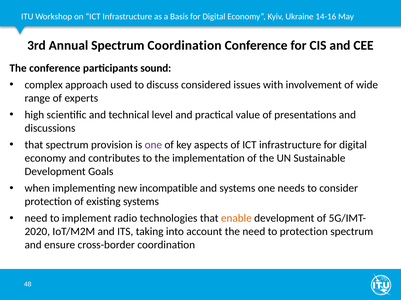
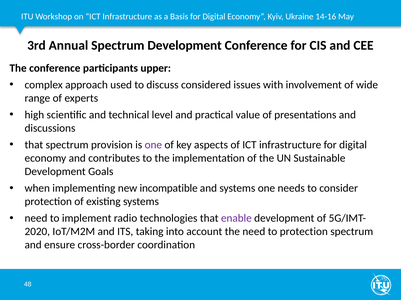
Spectrum Coordination: Coordination -> Development
sound: sound -> upper
enable colour: orange -> purple
